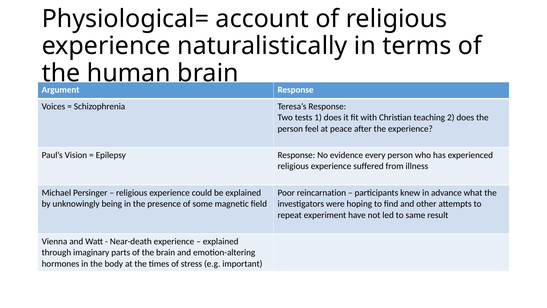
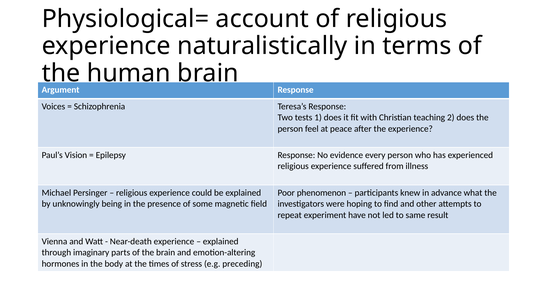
reincarnation: reincarnation -> phenomenon
important: important -> preceding
